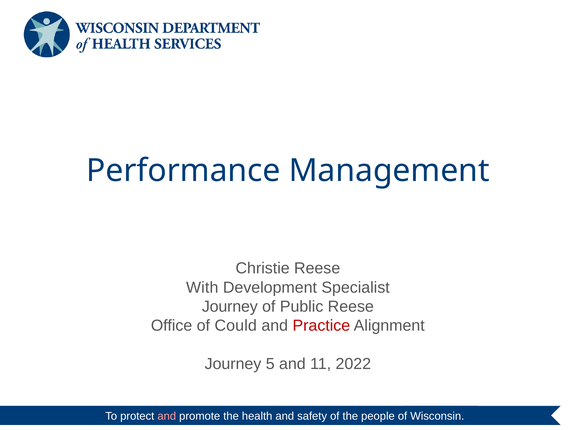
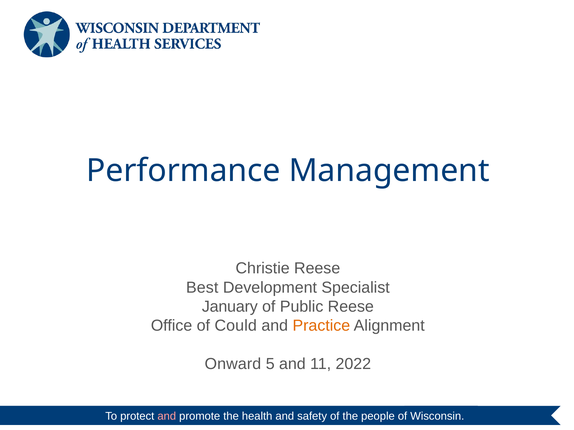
With: With -> Best
Journey at (230, 307): Journey -> January
Practice colour: red -> orange
Journey at (233, 364): Journey -> Onward
